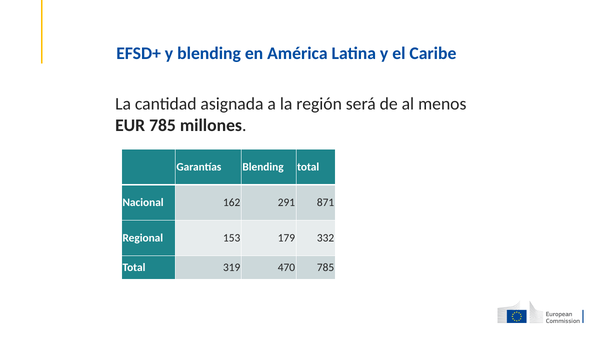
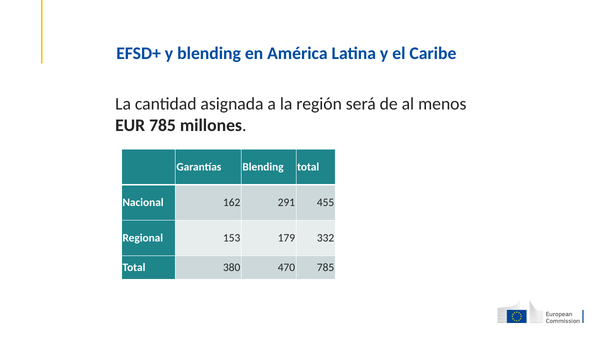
871: 871 -> 455
319: 319 -> 380
